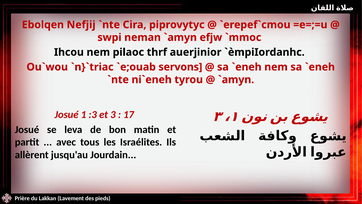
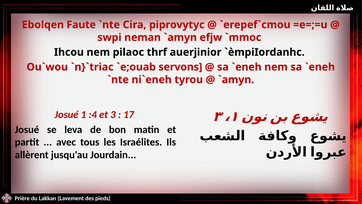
Nefjij: Nefjij -> Faute
:3: :3 -> :4
